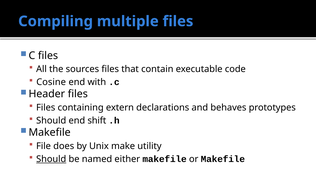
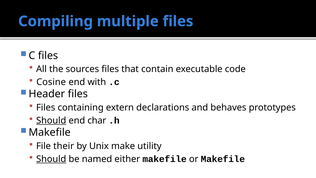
Should at (51, 120) underline: none -> present
shift: shift -> char
does: does -> their
